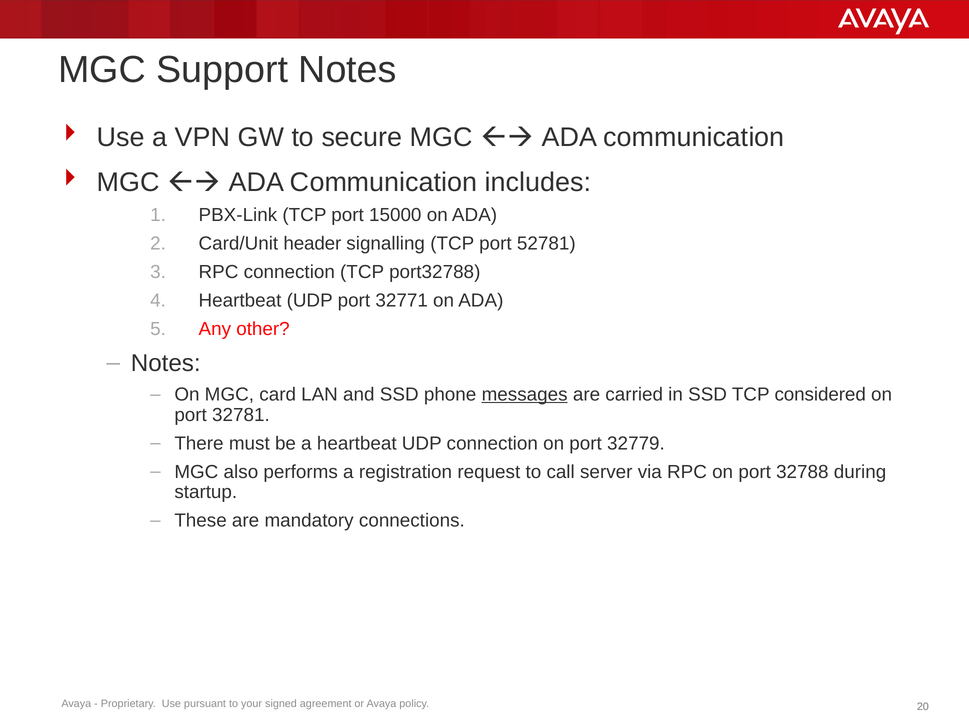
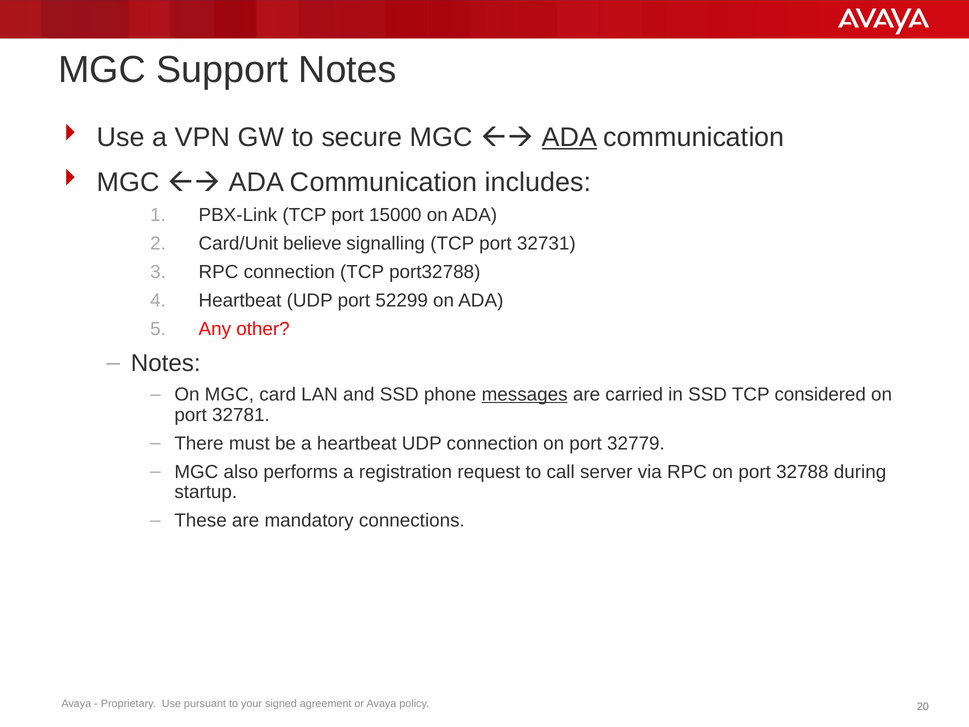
ADA at (569, 137) underline: none -> present
header: header -> believe
52781: 52781 -> 32731
32771: 32771 -> 52299
